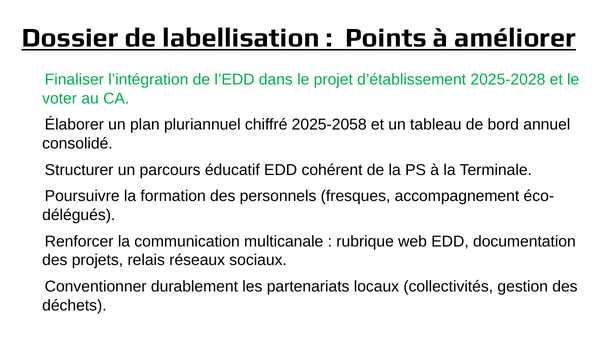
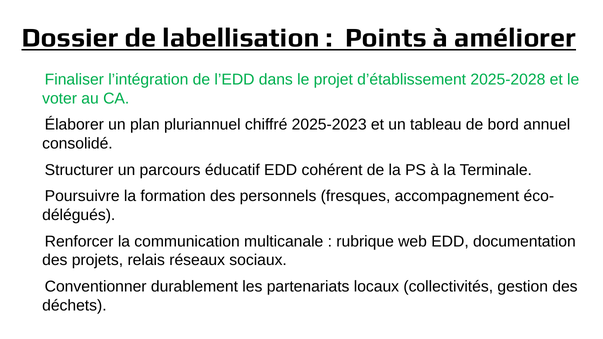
2025‐2058: 2025‐2058 -> 2025‐2023
